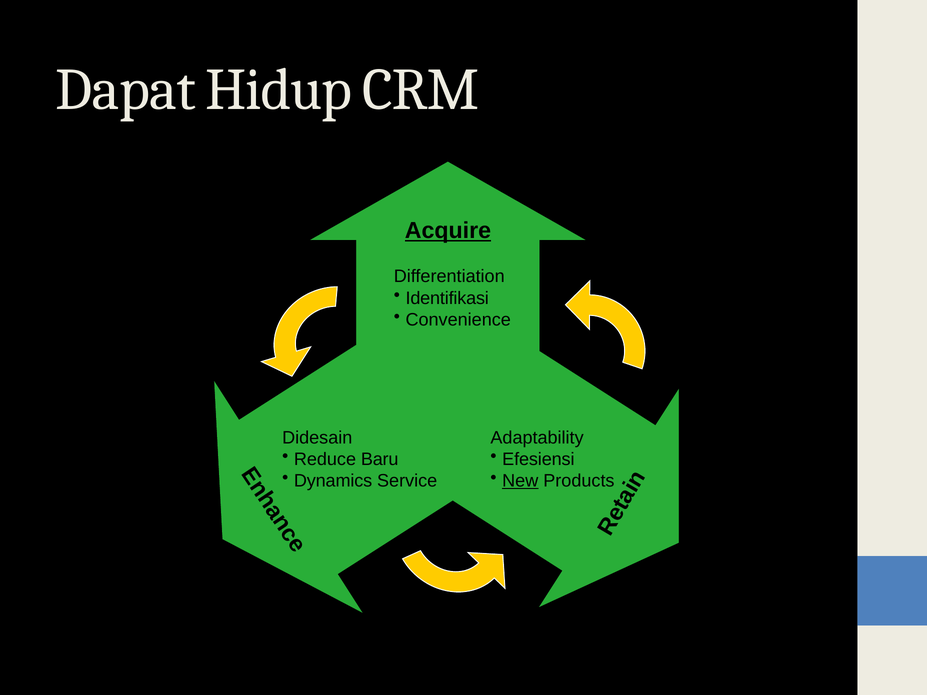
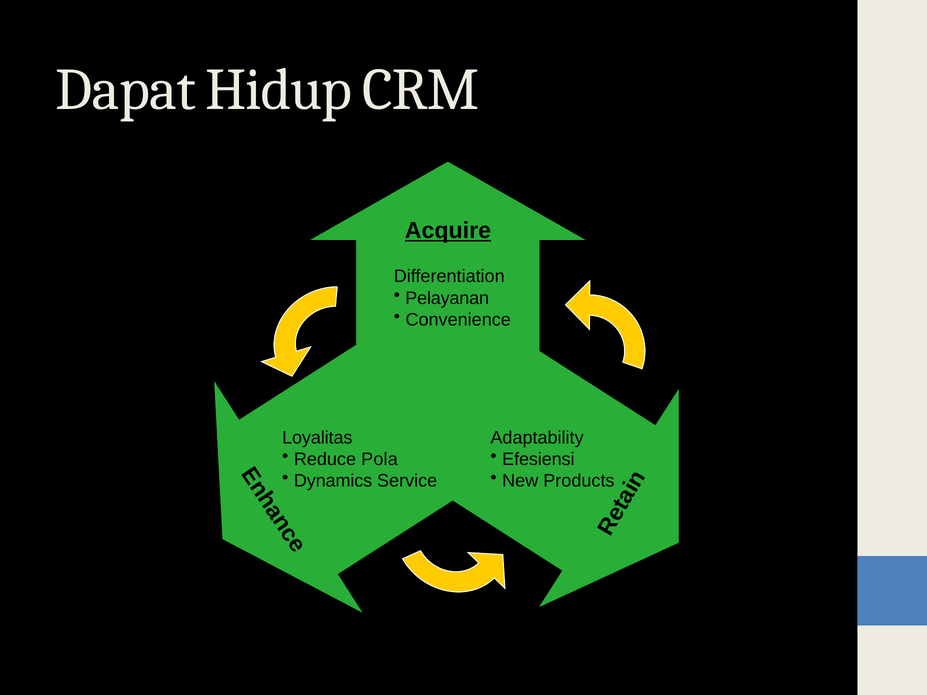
Identifikasi: Identifikasi -> Pelayanan
Didesain: Didesain -> Loyalitas
Baru: Baru -> Pola
New underline: present -> none
